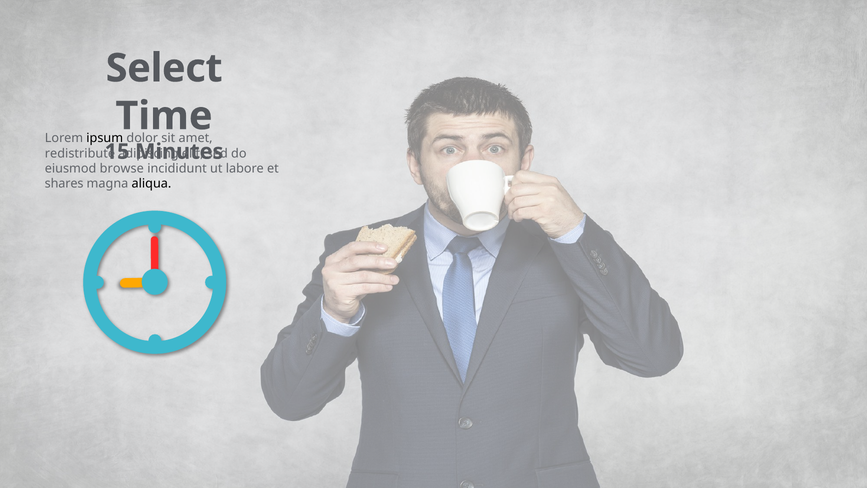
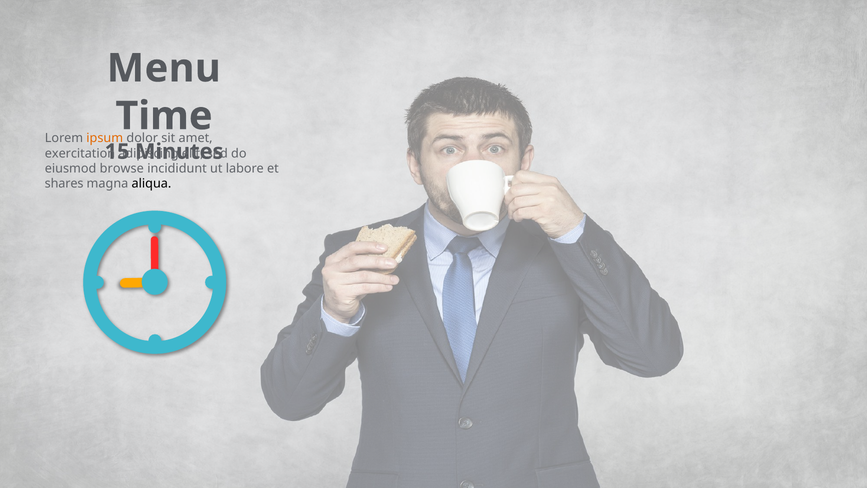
Select: Select -> Menu
ipsum colour: black -> orange
redistribute: redistribute -> exercitation
